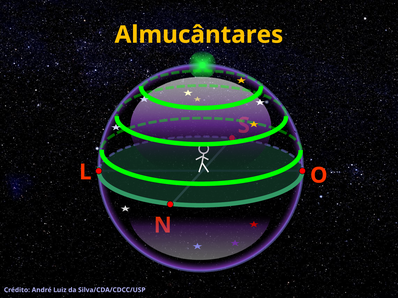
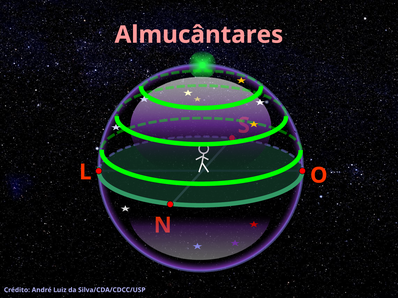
Almucântares colour: yellow -> pink
